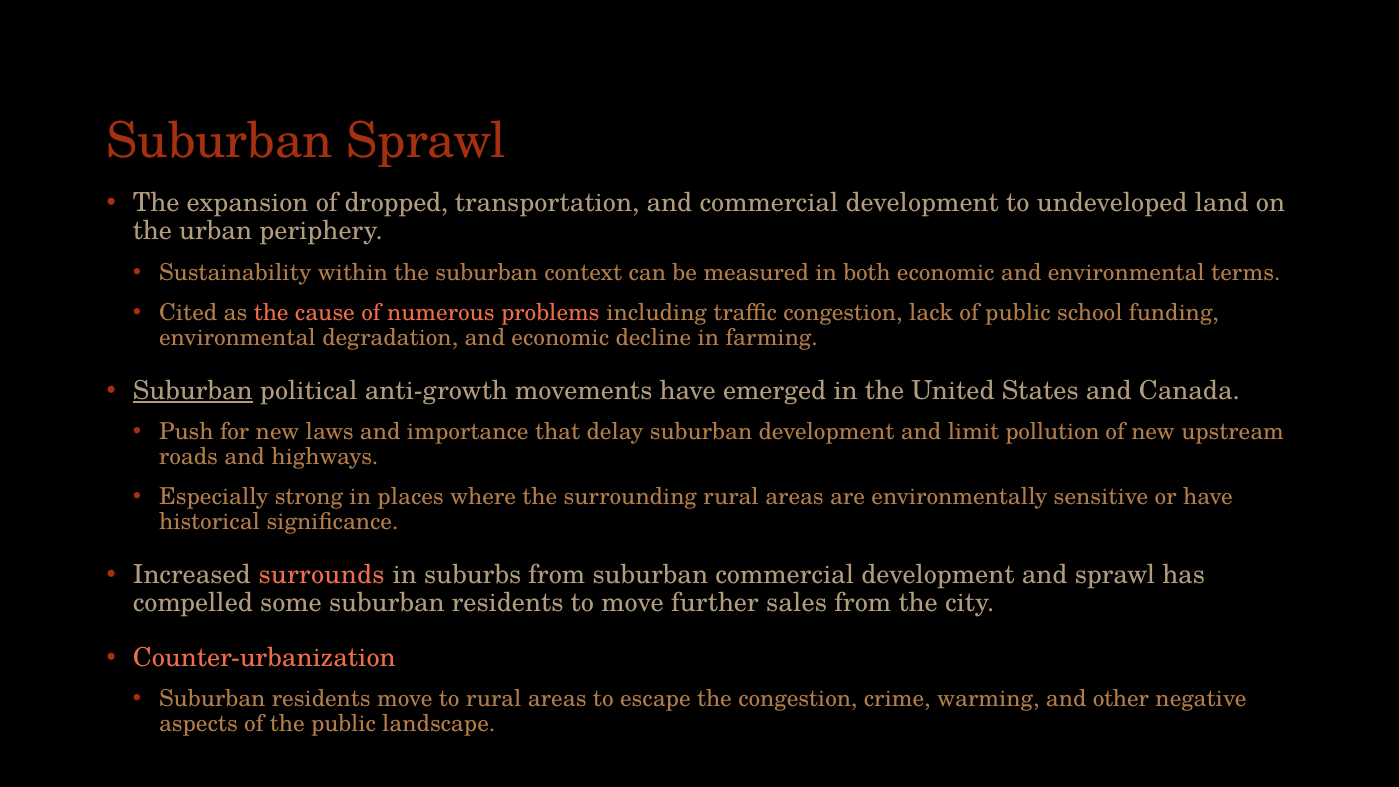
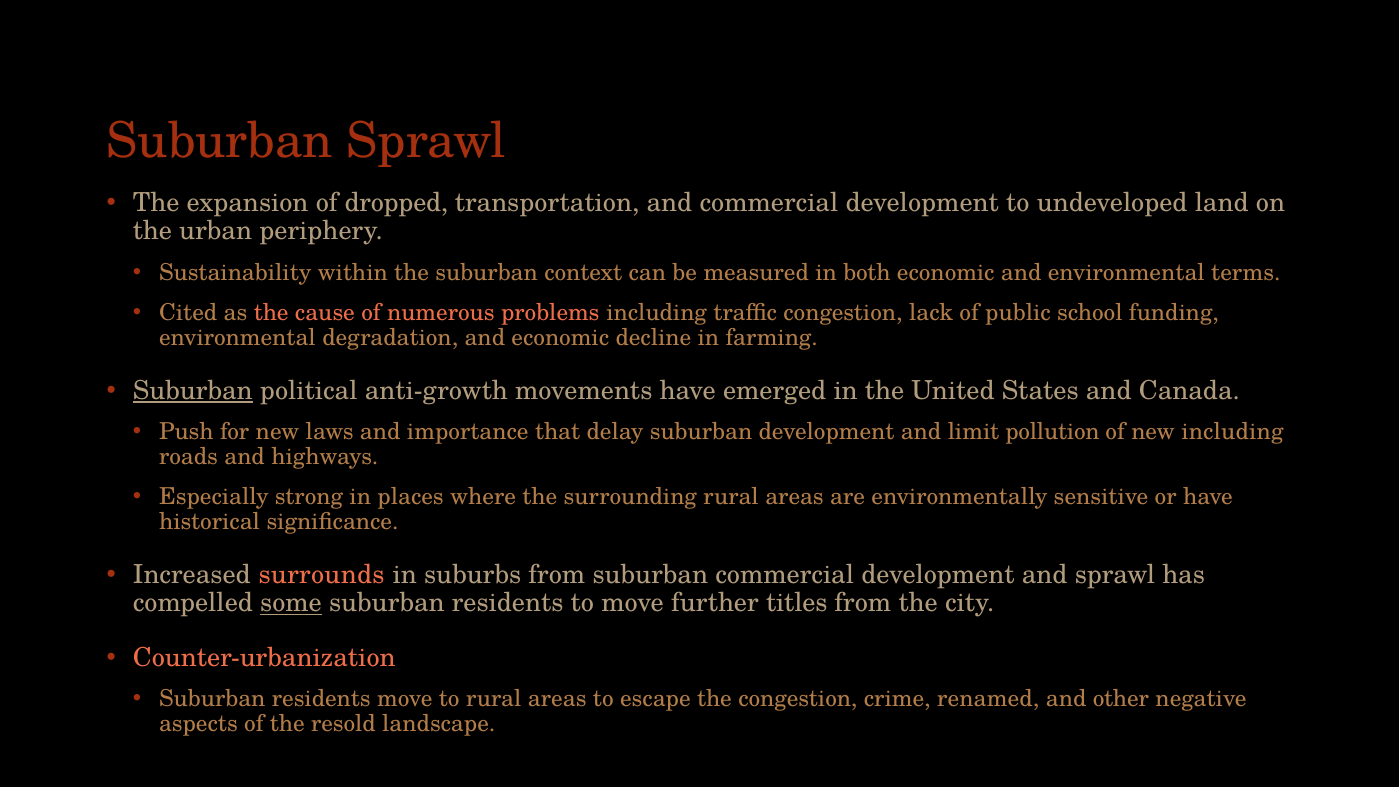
new upstream: upstream -> including
some underline: none -> present
sales: sales -> titles
warming: warming -> renamed
the public: public -> resold
